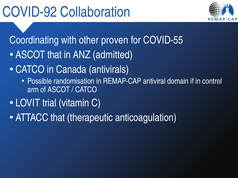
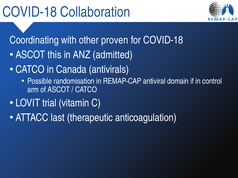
COVID-92 at (30, 12): COVID-92 -> COVID-18
for COVID-55: COVID-55 -> COVID-18
ASCOT that: that -> this
ATTACC that: that -> last
